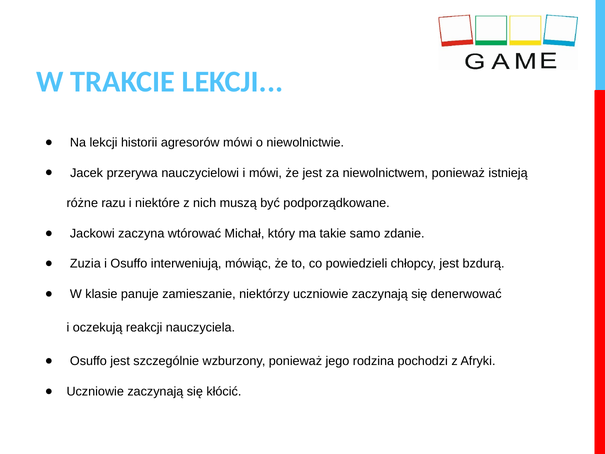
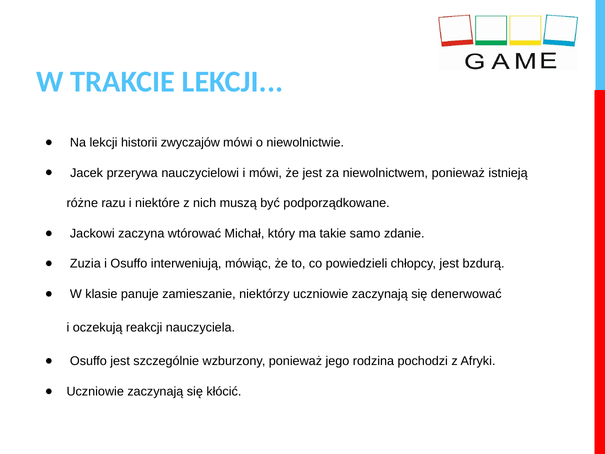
agresorów: agresorów -> zwyczajów
